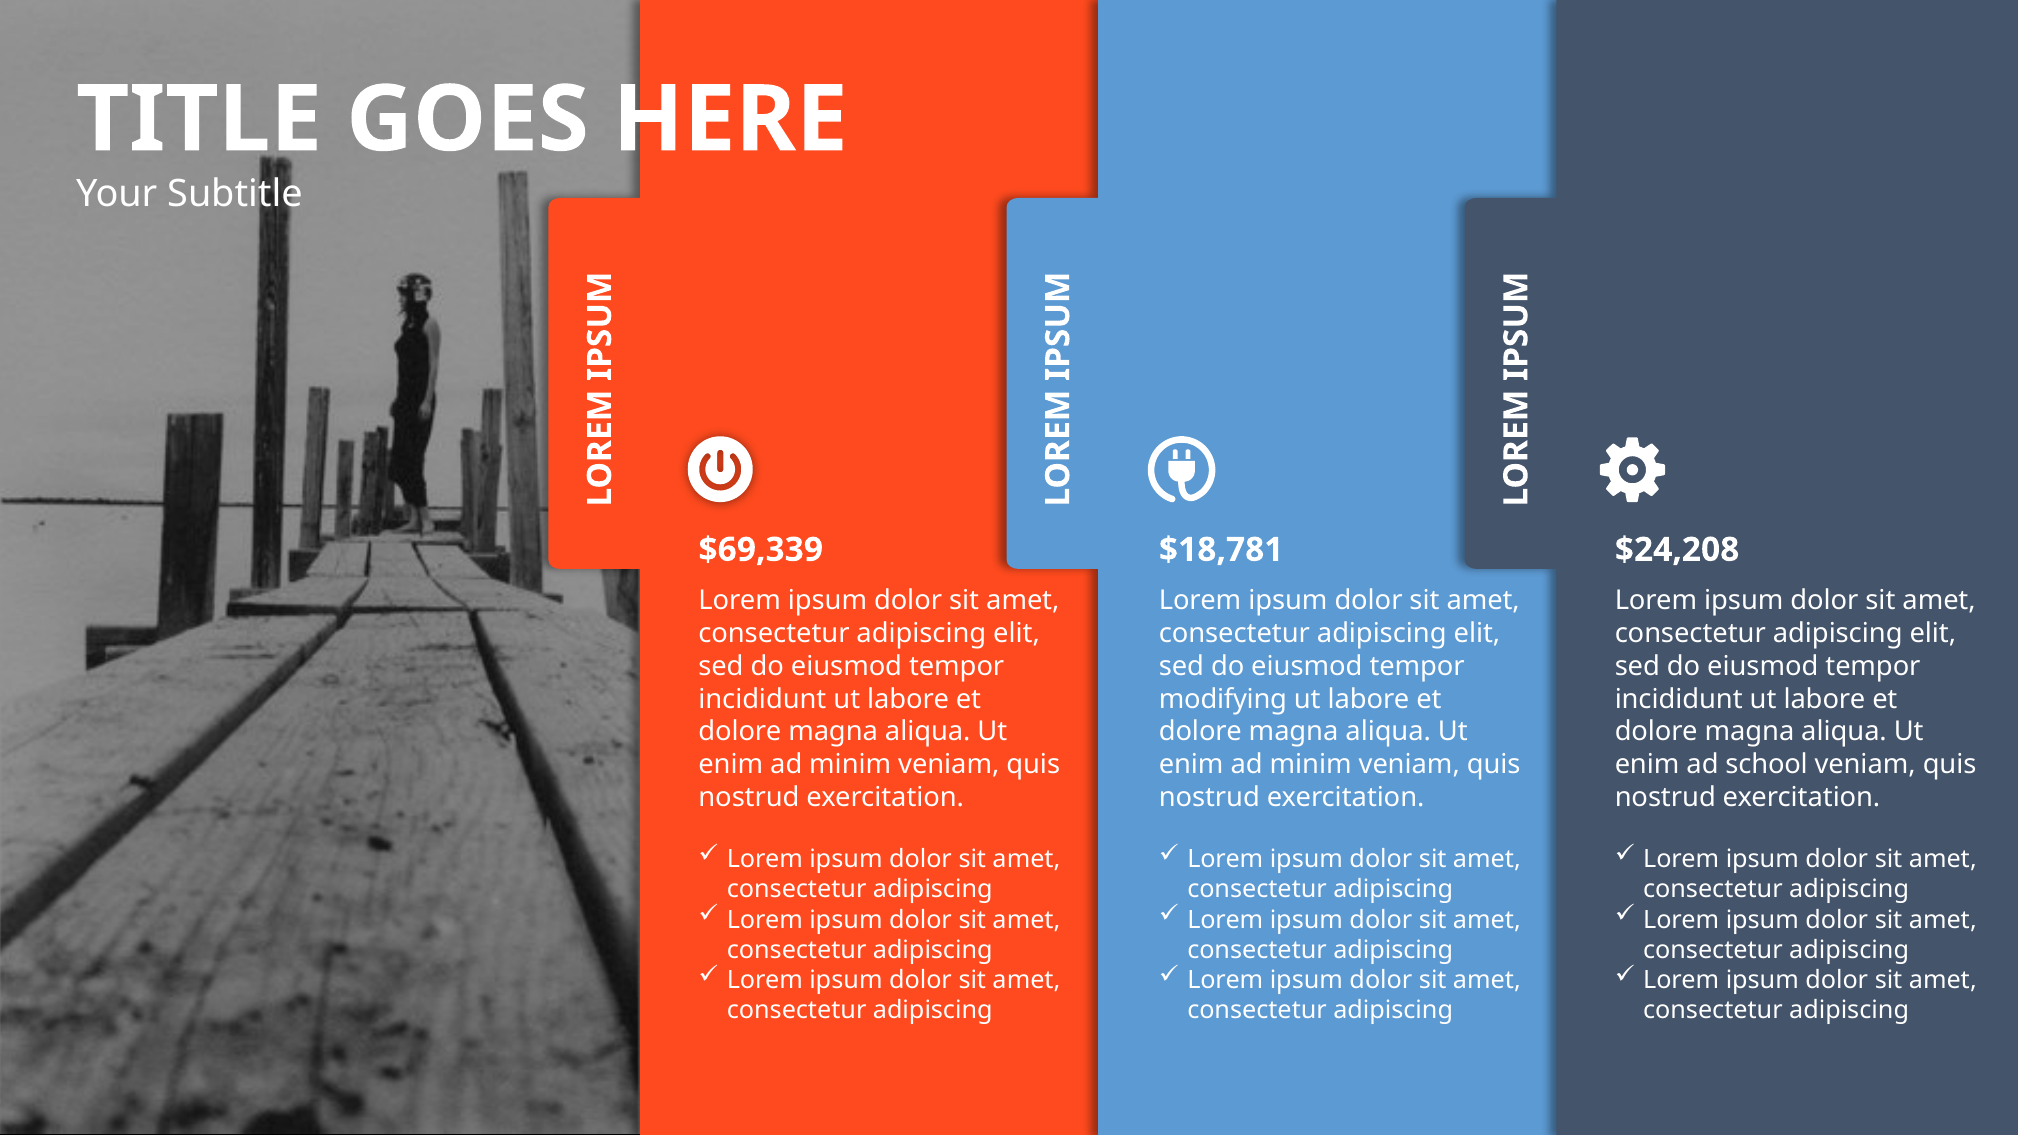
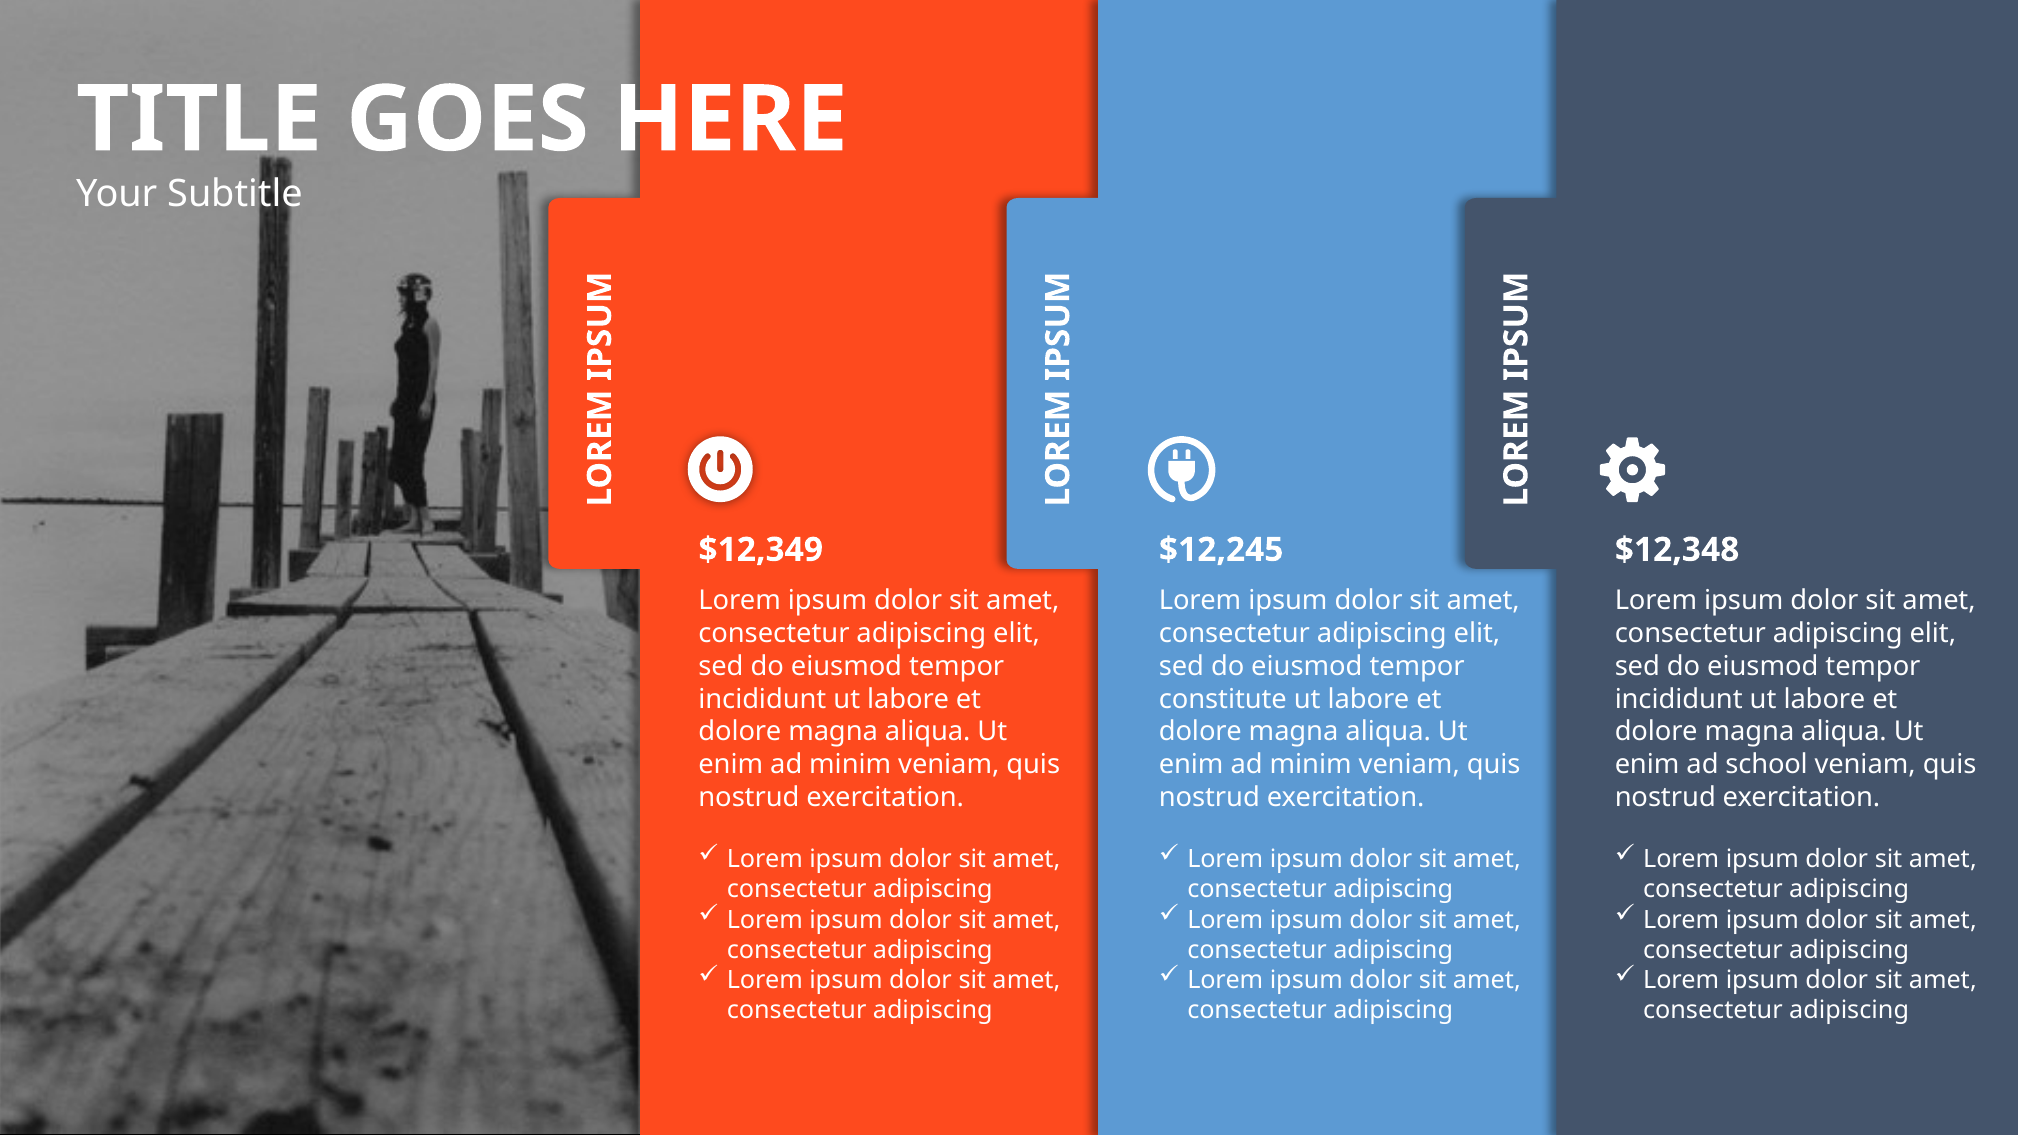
$69,339: $69,339 -> $12,349
$18,781: $18,781 -> $12,245
$24,208: $24,208 -> $12,348
modifying: modifying -> constitute
